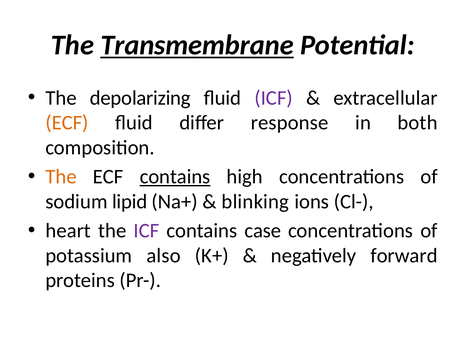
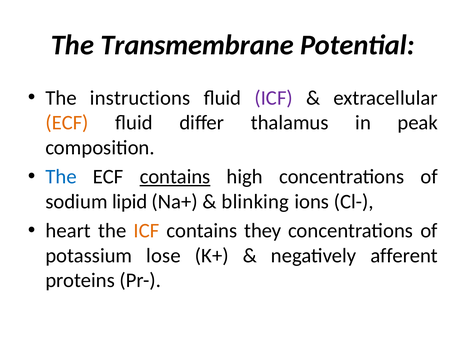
Transmembrane underline: present -> none
depolarizing: depolarizing -> instructions
response: response -> thalamus
both: both -> peak
The at (61, 176) colour: orange -> blue
ICF at (146, 230) colour: purple -> orange
case: case -> they
also: also -> lose
forward: forward -> afferent
